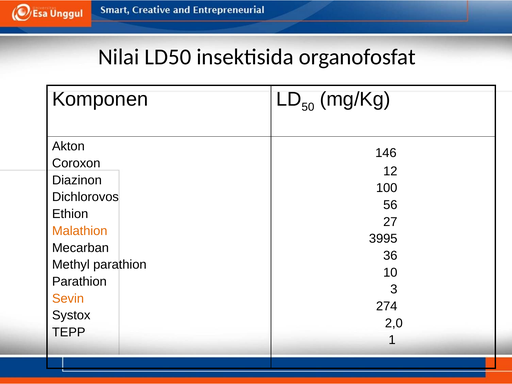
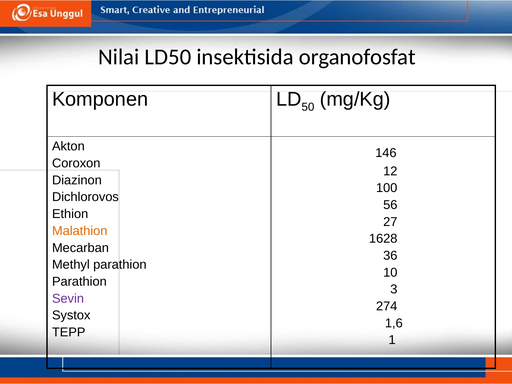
3995: 3995 -> 1628
Sevin colour: orange -> purple
2,0: 2,0 -> 1,6
